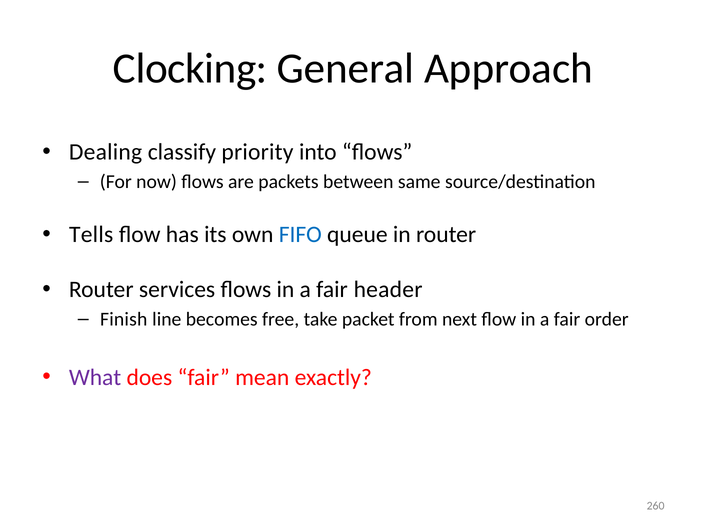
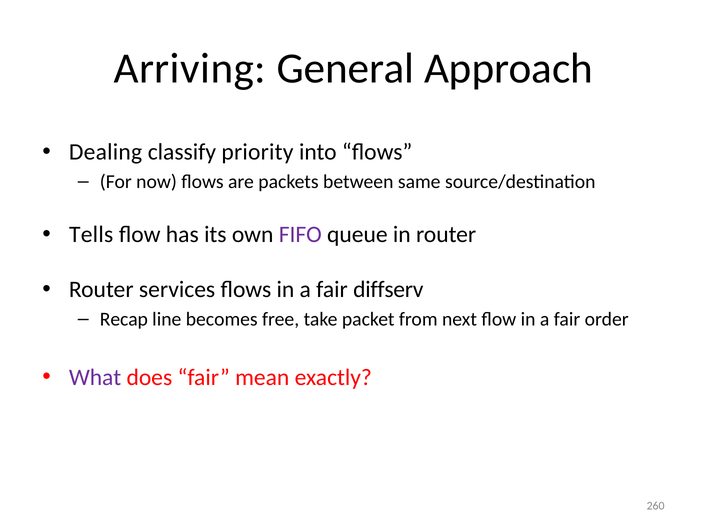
Clocking: Clocking -> Arriving
FIFO colour: blue -> purple
header: header -> diffserv
Finish: Finish -> Recap
